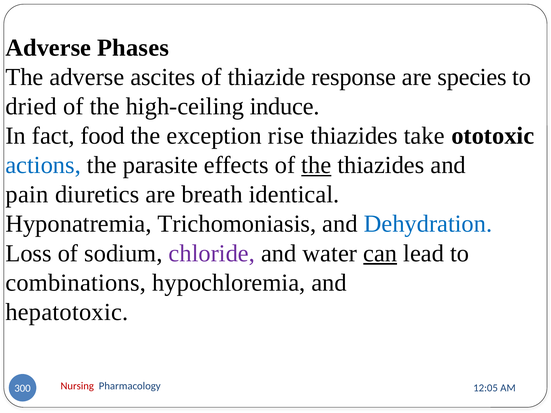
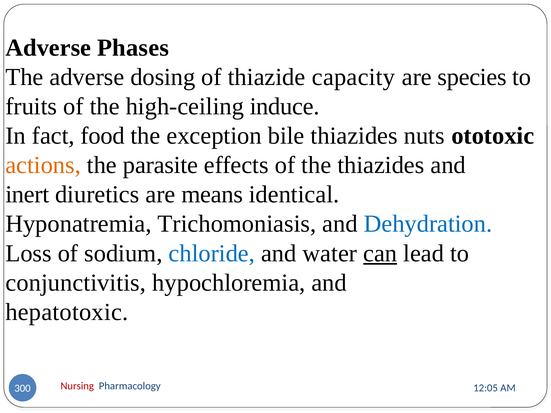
ascites: ascites -> dosing
response: response -> capacity
dried: dried -> fruits
rise: rise -> bile
take: take -> nuts
actions colour: blue -> orange
the at (316, 165) underline: present -> none
pain: pain -> inert
breath: breath -> means
chloride colour: purple -> blue
combinations: combinations -> conjunctivitis
